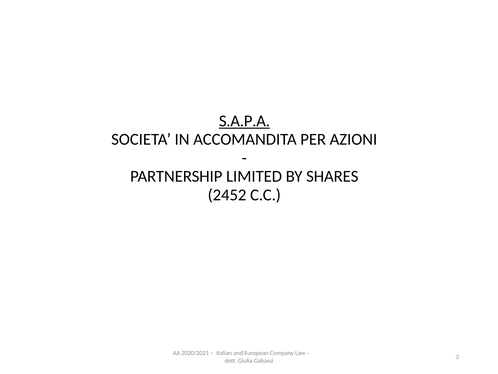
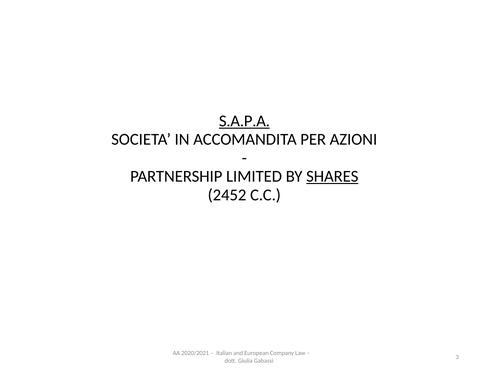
SHARES underline: none -> present
